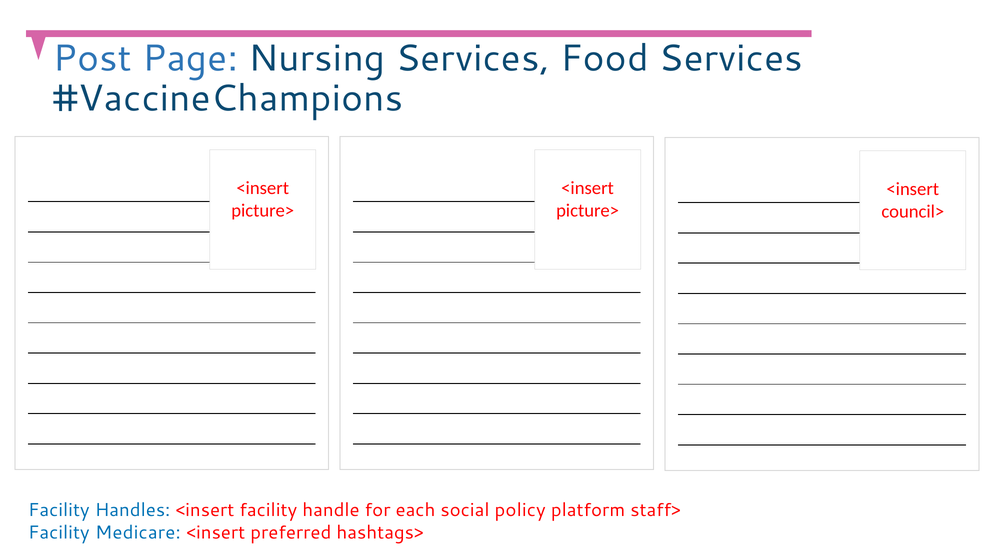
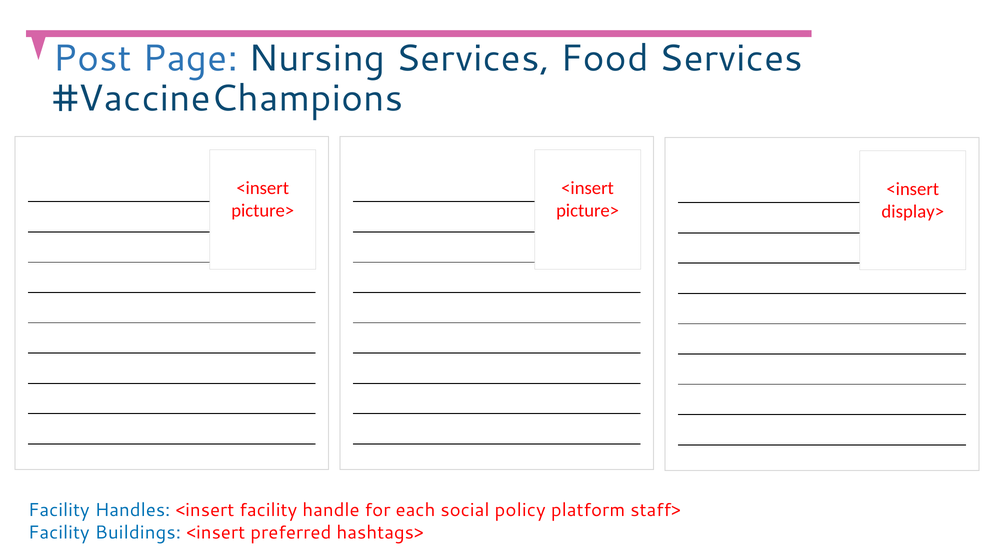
council>: council> -> display>
Medicare: Medicare -> Buildings
